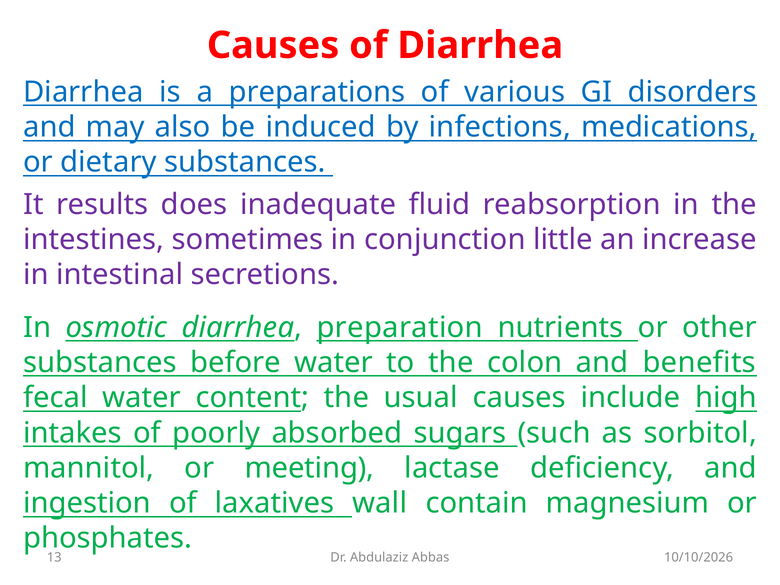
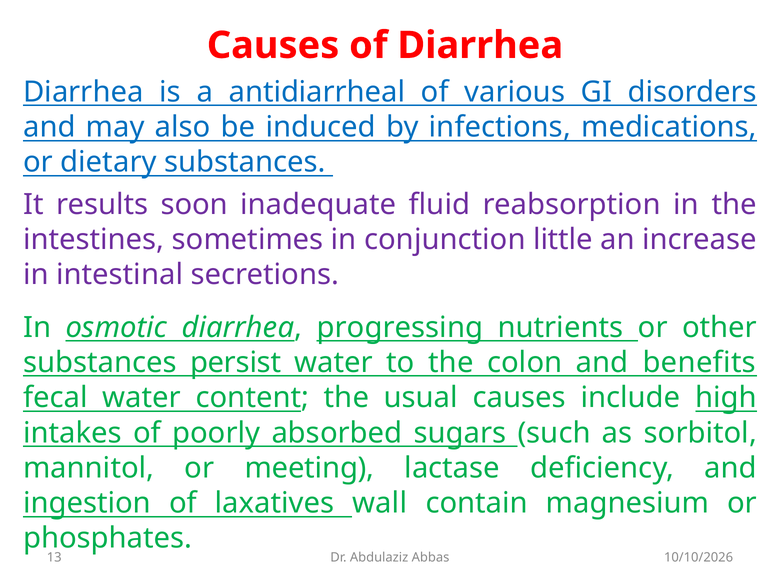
preparations: preparations -> antidiarrheal
does: does -> soon
preparation: preparation -> progressing
before: before -> persist
